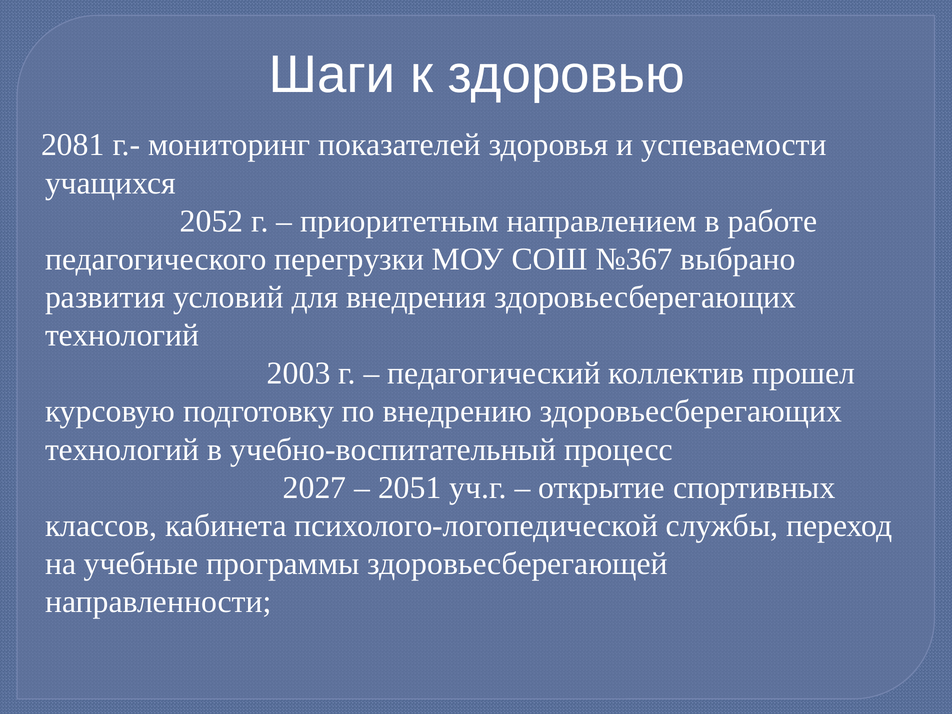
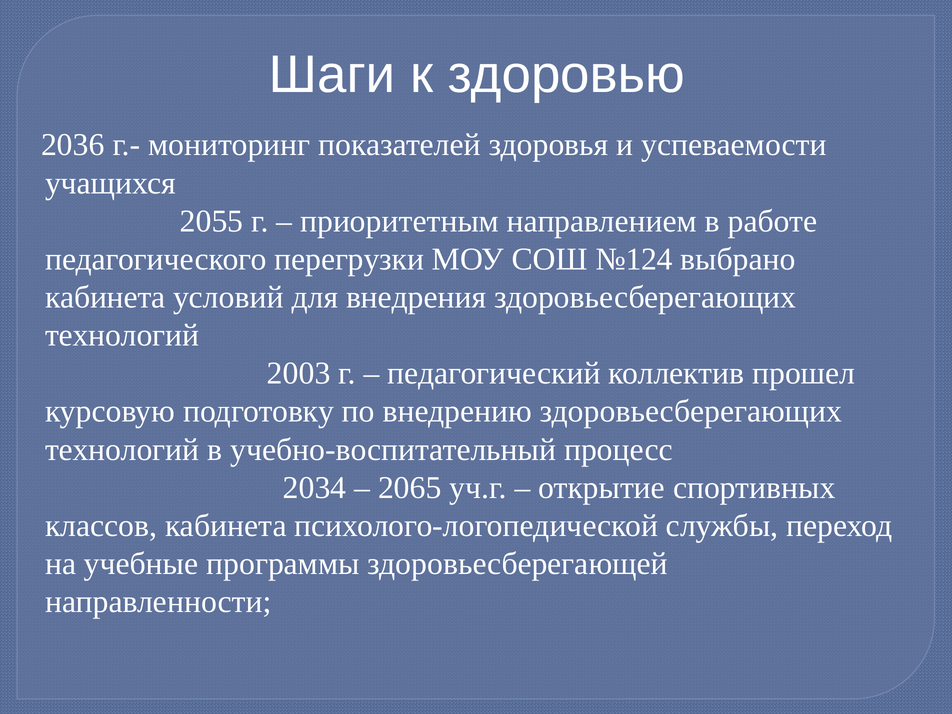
2081: 2081 -> 2036
2052: 2052 -> 2055
№367: №367 -> №124
развития at (105, 297): развития -> кабинета
2027: 2027 -> 2034
2051: 2051 -> 2065
